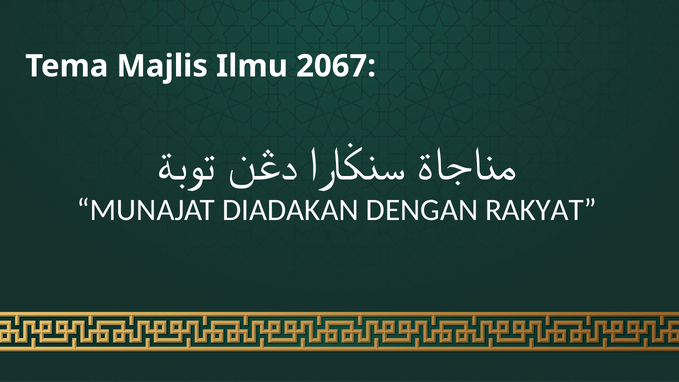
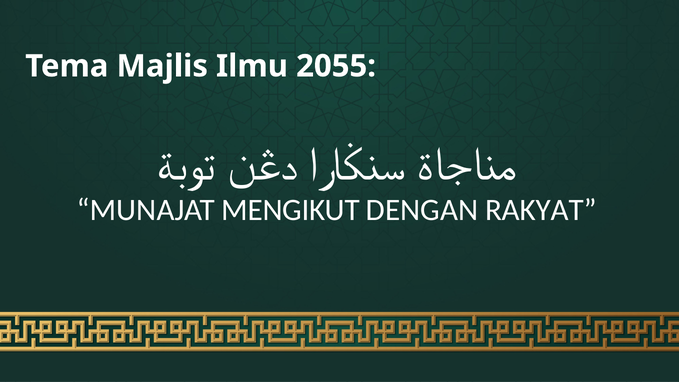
2067: 2067 -> 2055
DIADAKAN: DIADAKAN -> MENGIKUT
